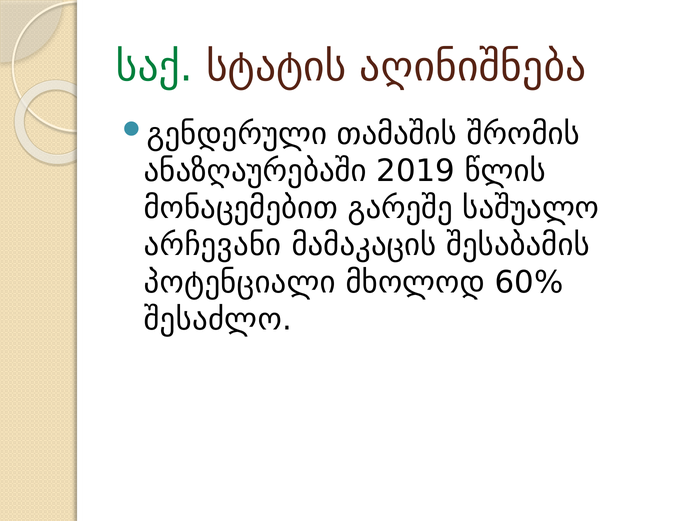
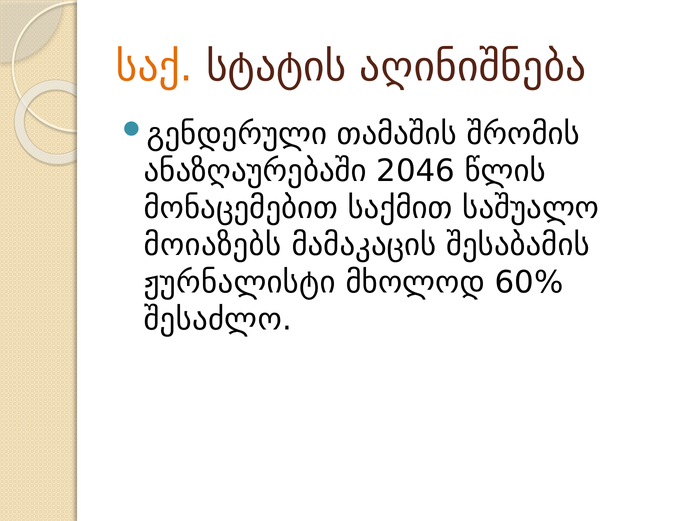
საქ colour: green -> orange
2019: 2019 -> 2046
გარეშე: გარეშე -> საქმით
არჩევანი: არჩევანი -> მოიაზებს
პოტენციალი: პოტენციალი -> ჟურნალისტი
